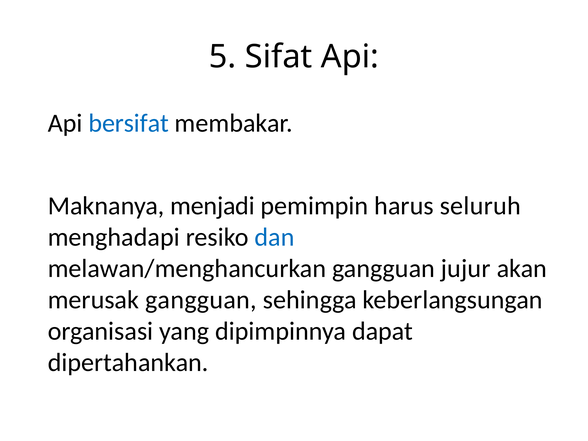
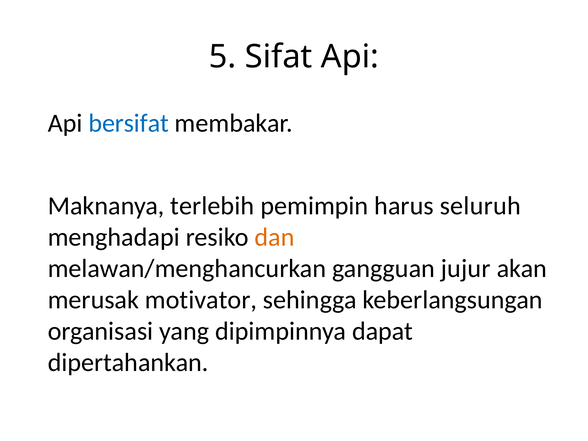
menjadi: menjadi -> terlebih
dan colour: blue -> orange
merusak gangguan: gangguan -> motivator
